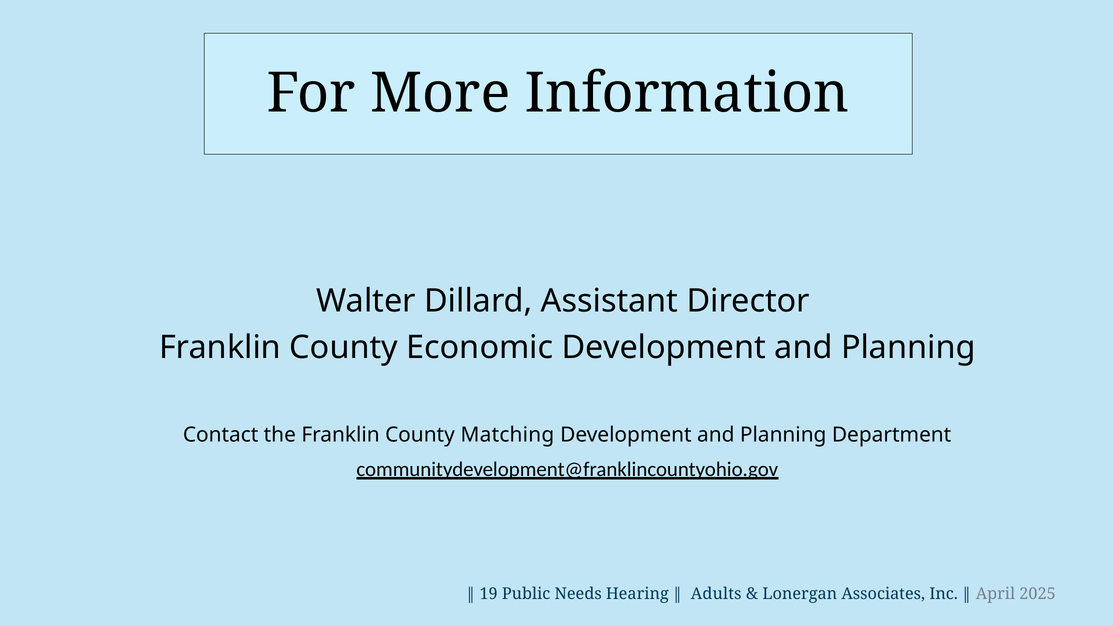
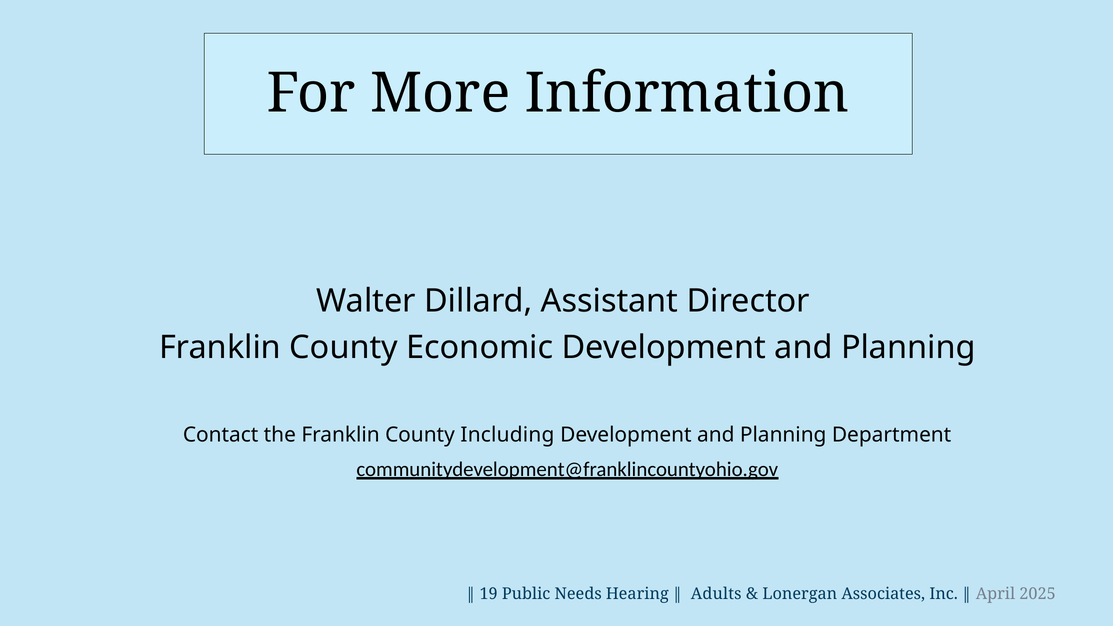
Matching: Matching -> Including
